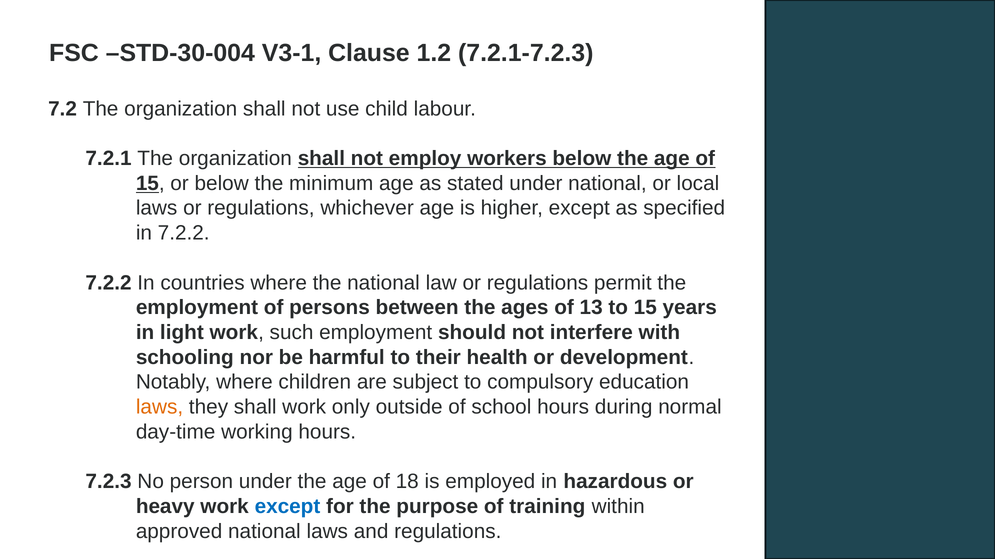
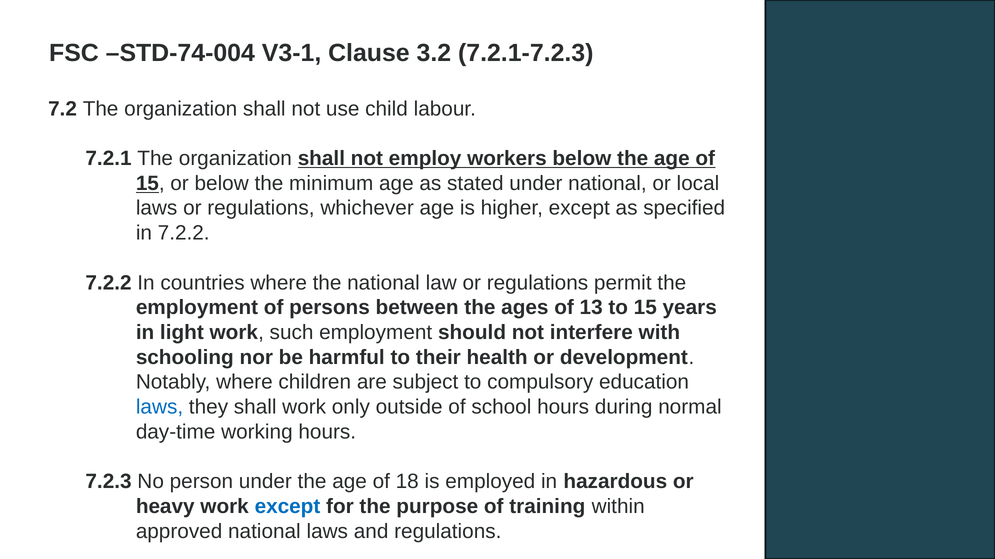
STD-30-004: STD-30-004 -> STD-74-004
1.2: 1.2 -> 3.2
laws at (160, 407) colour: orange -> blue
